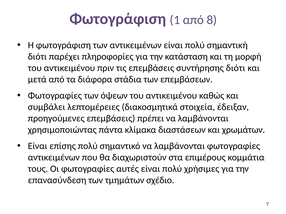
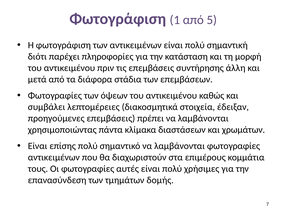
8: 8 -> 5
συντήρησης διότι: διότι -> άλλη
σχέδιο: σχέδιο -> δομής
